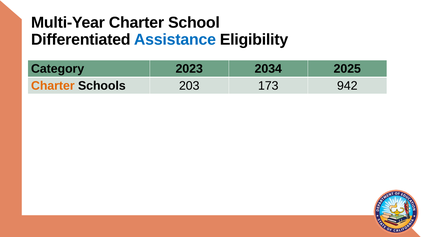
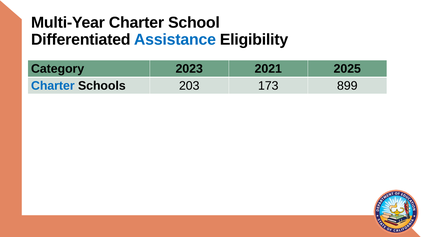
2034: 2034 -> 2021
Charter at (53, 86) colour: orange -> blue
942: 942 -> 899
